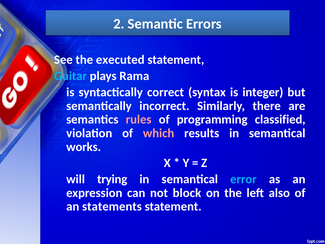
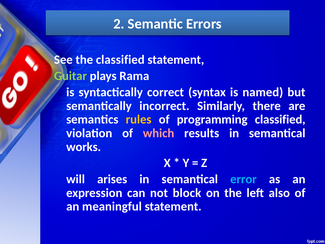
the executed: executed -> classified
Guitar colour: light blue -> light green
integer: integer -> named
rules colour: pink -> yellow
trying: trying -> arises
statements: statements -> meaningful
